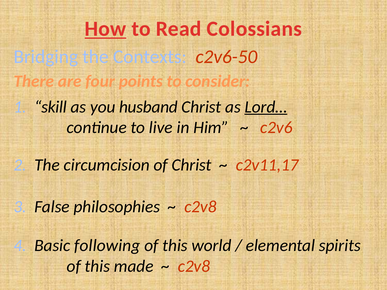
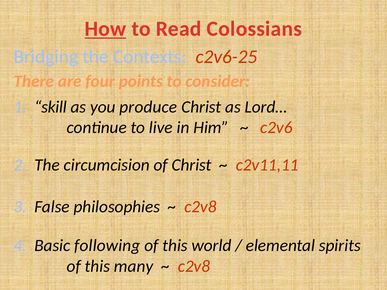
c2v6-50: c2v6-50 -> c2v6-25
husband: husband -> produce
Lord… underline: present -> none
c2v11,17: c2v11,17 -> c2v11,11
made: made -> many
